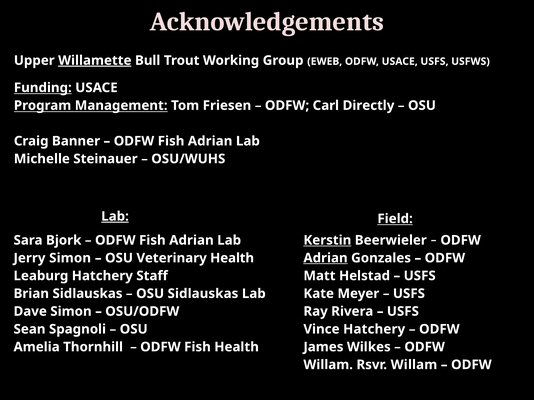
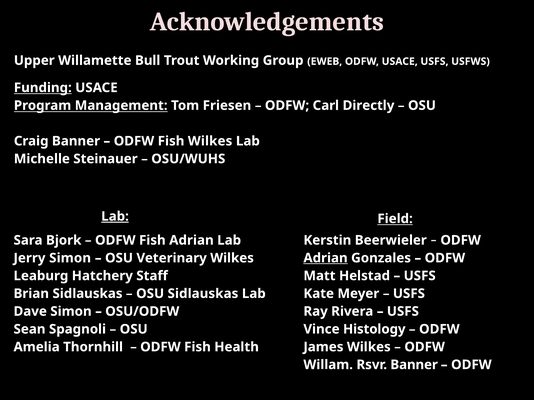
Willamette underline: present -> none
Adrian at (210, 141): Adrian -> Wilkes
Kerstin underline: present -> none
Veterinary Health: Health -> Wilkes
Vince Hatchery: Hatchery -> Histology
Rsvr Willam: Willam -> Banner
